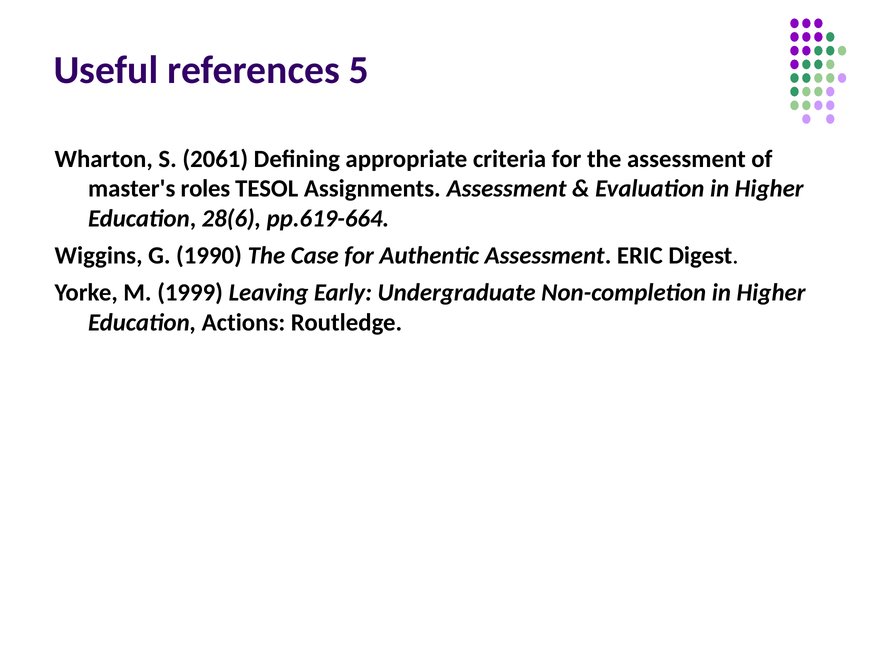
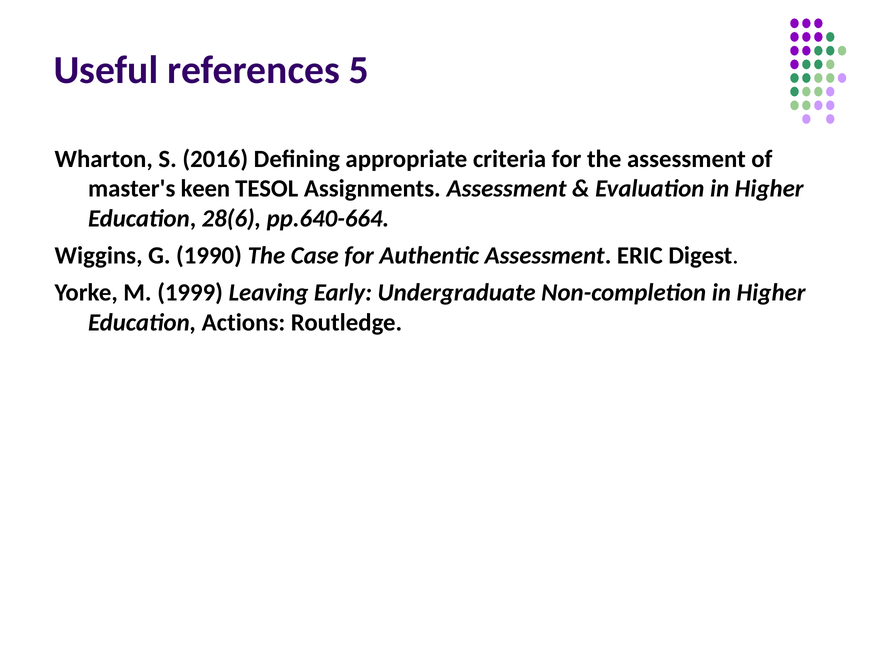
2061: 2061 -> 2016
roles: roles -> keen
pp.619-664: pp.619-664 -> pp.640-664
